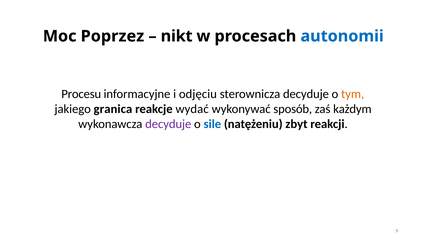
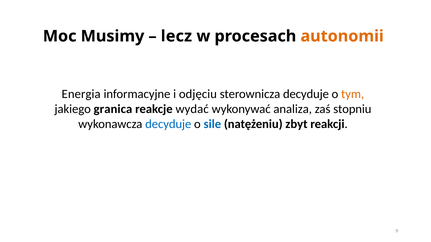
Poprzez: Poprzez -> Musimy
nikt: nikt -> lecz
autonomii colour: blue -> orange
Procesu: Procesu -> Energia
sposób: sposób -> analiza
każdym: każdym -> stopniu
decyduje at (168, 124) colour: purple -> blue
